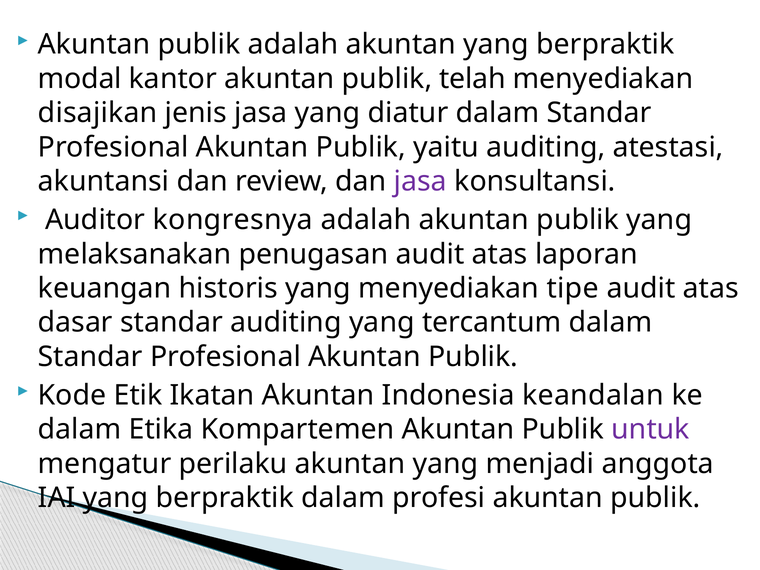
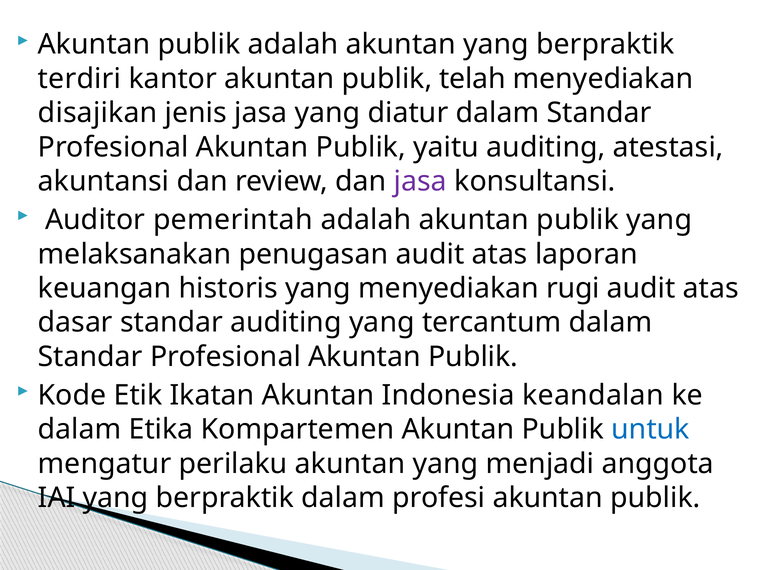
modal: modal -> terdiri
kongresnya: kongresnya -> pemerintah
tipe: tipe -> rugi
untuk colour: purple -> blue
